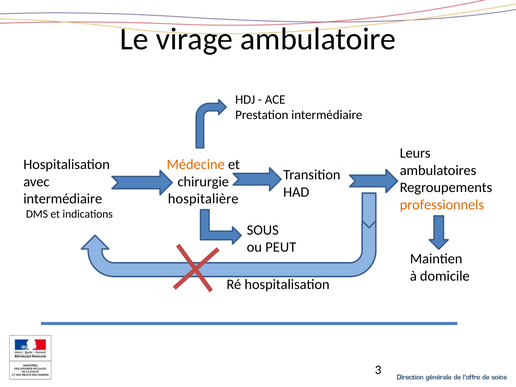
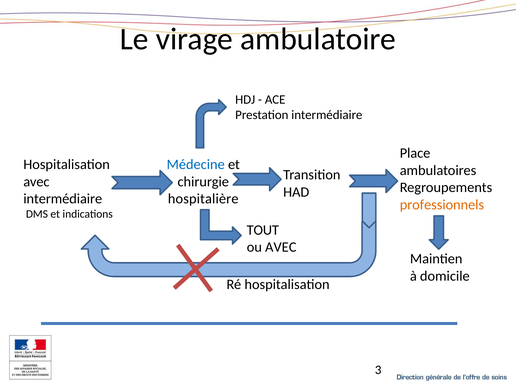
Leurs: Leurs -> Place
Médecine colour: orange -> blue
SOUS: SOUS -> TOUT
ou PEUT: PEUT -> AVEC
